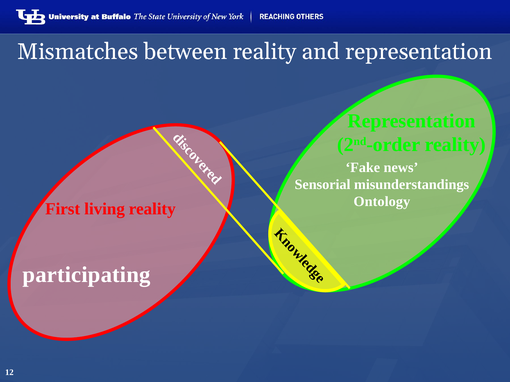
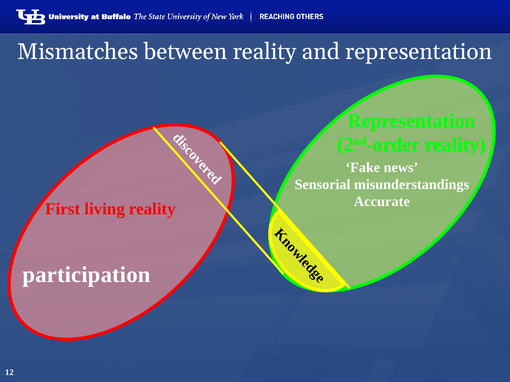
Ontology: Ontology -> Accurate
participating: participating -> participation
